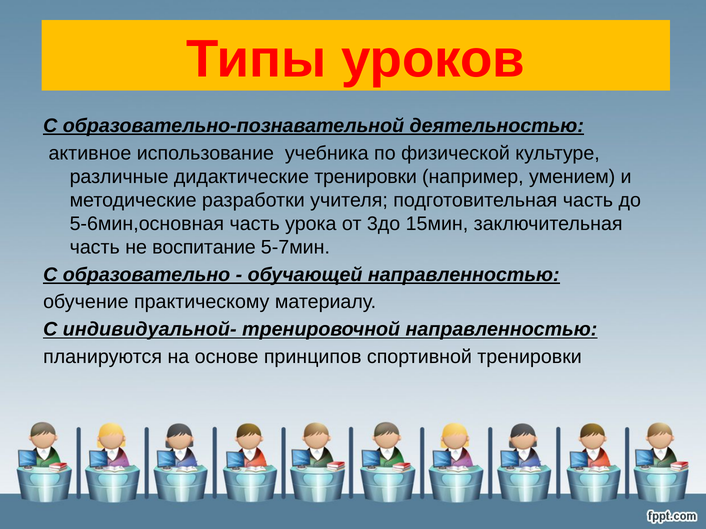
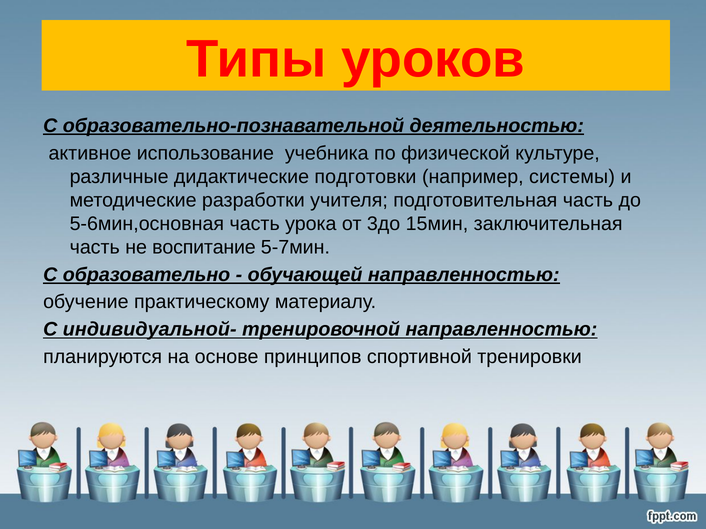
дидактические тренировки: тренировки -> подготовки
умением: умением -> системы
